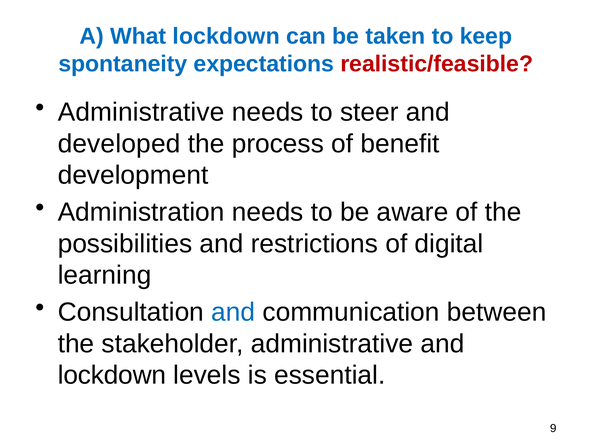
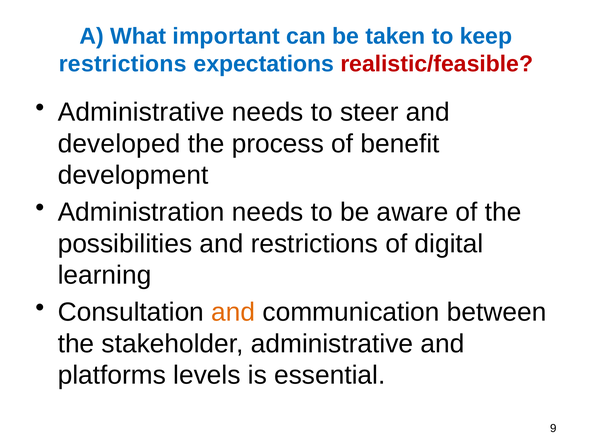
What lockdown: lockdown -> important
spontaneity at (123, 64): spontaneity -> restrictions
and at (233, 312) colour: blue -> orange
lockdown at (112, 375): lockdown -> platforms
